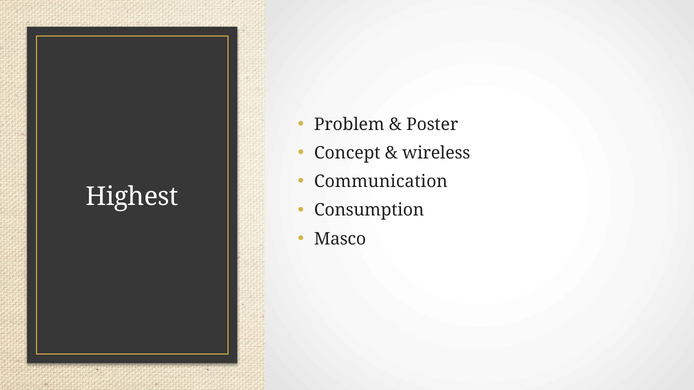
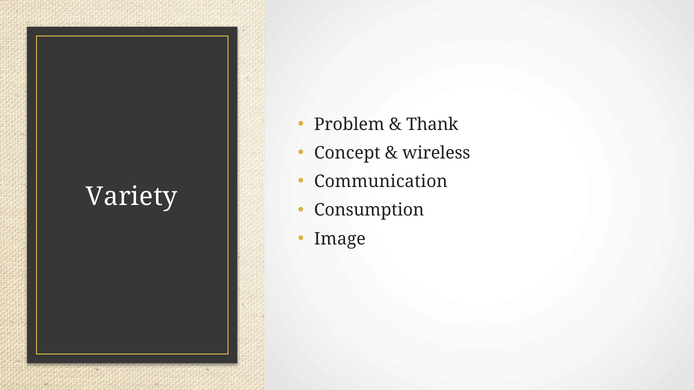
Poster: Poster -> Thank
Highest: Highest -> Variety
Masco: Masco -> Image
